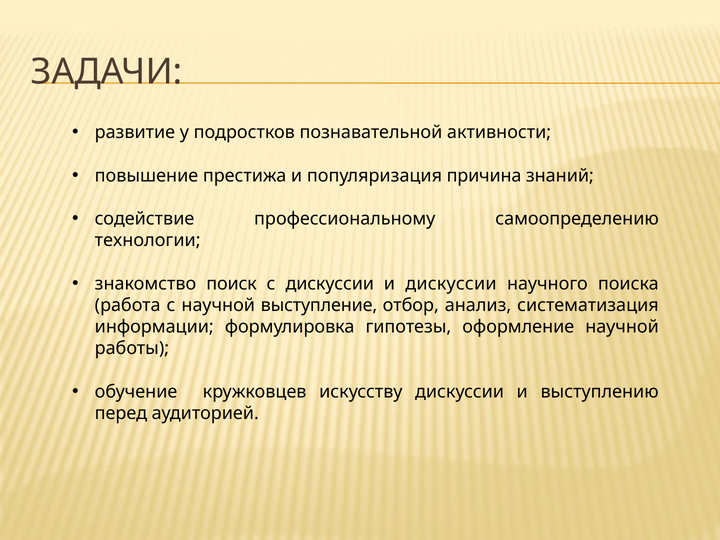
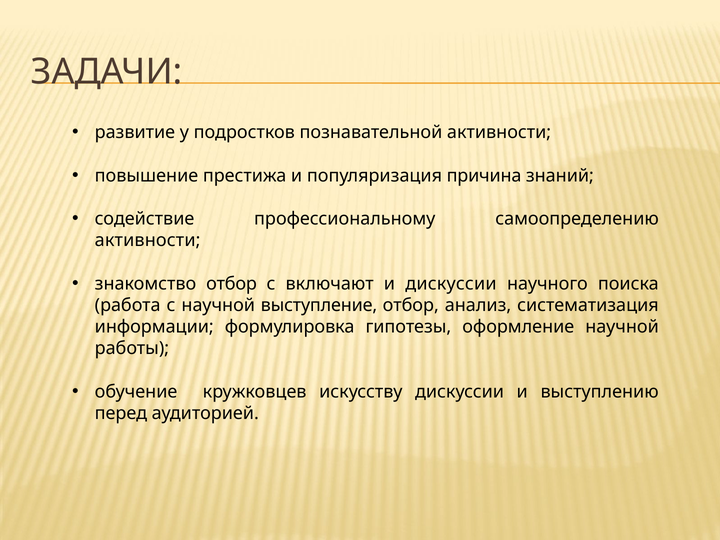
технологии at (148, 240): технологии -> активности
знакомство поиск: поиск -> отбор
с дискуссии: дискуссии -> включают
